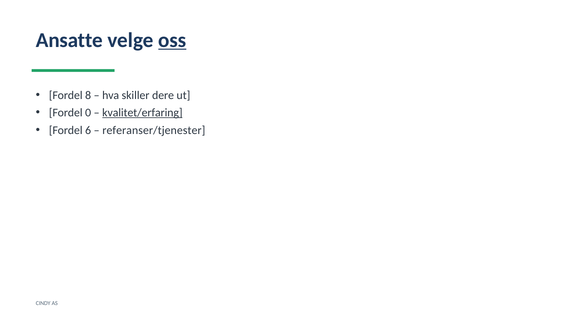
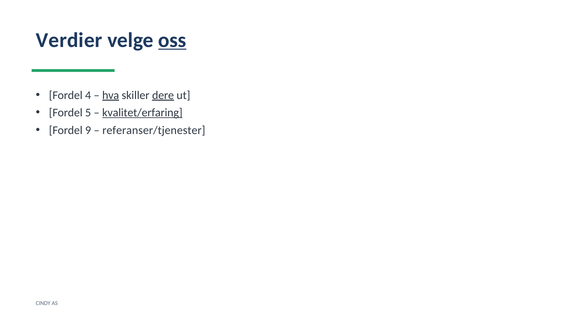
Ansatte: Ansatte -> Verdier
8: 8 -> 4
hva underline: none -> present
dere underline: none -> present
0: 0 -> 5
6: 6 -> 9
